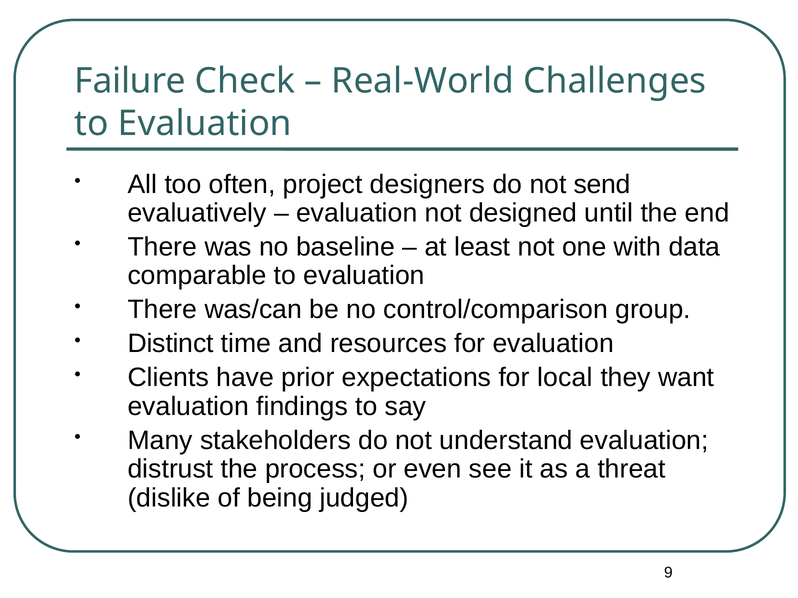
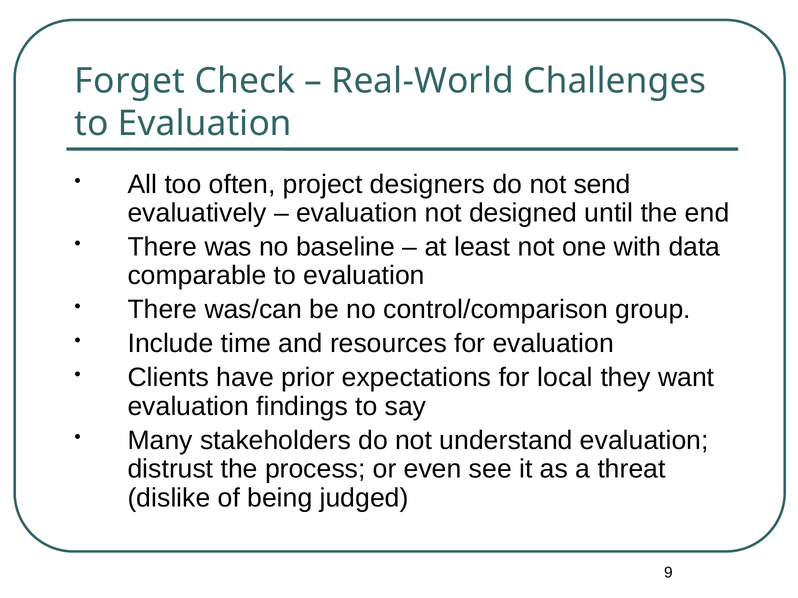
Failure: Failure -> Forget
Distinct: Distinct -> Include
